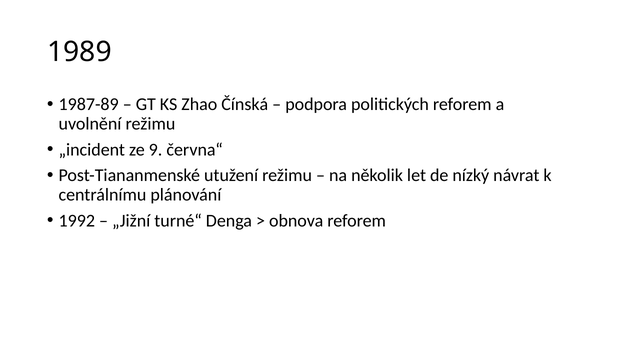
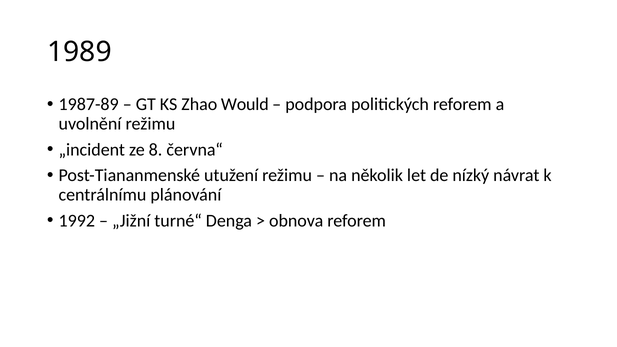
Čínská: Čínská -> Would
9: 9 -> 8
